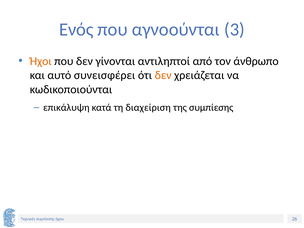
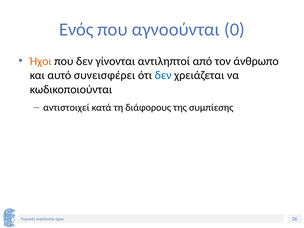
3: 3 -> 0
δεν at (163, 75) colour: orange -> blue
επικάλυψη: επικάλυψη -> αντιστοιχεί
διαχείριση: διαχείριση -> διάφορους
